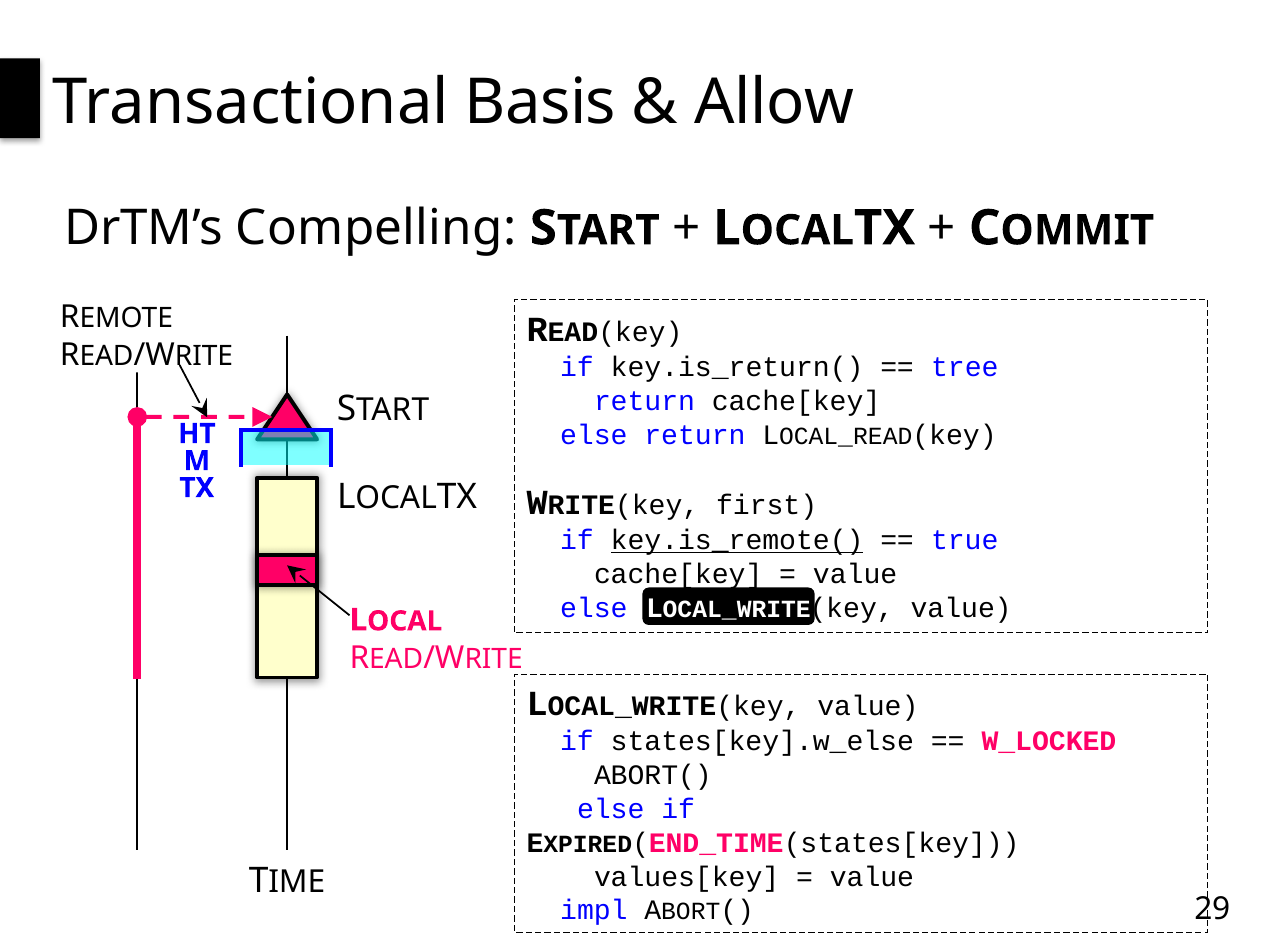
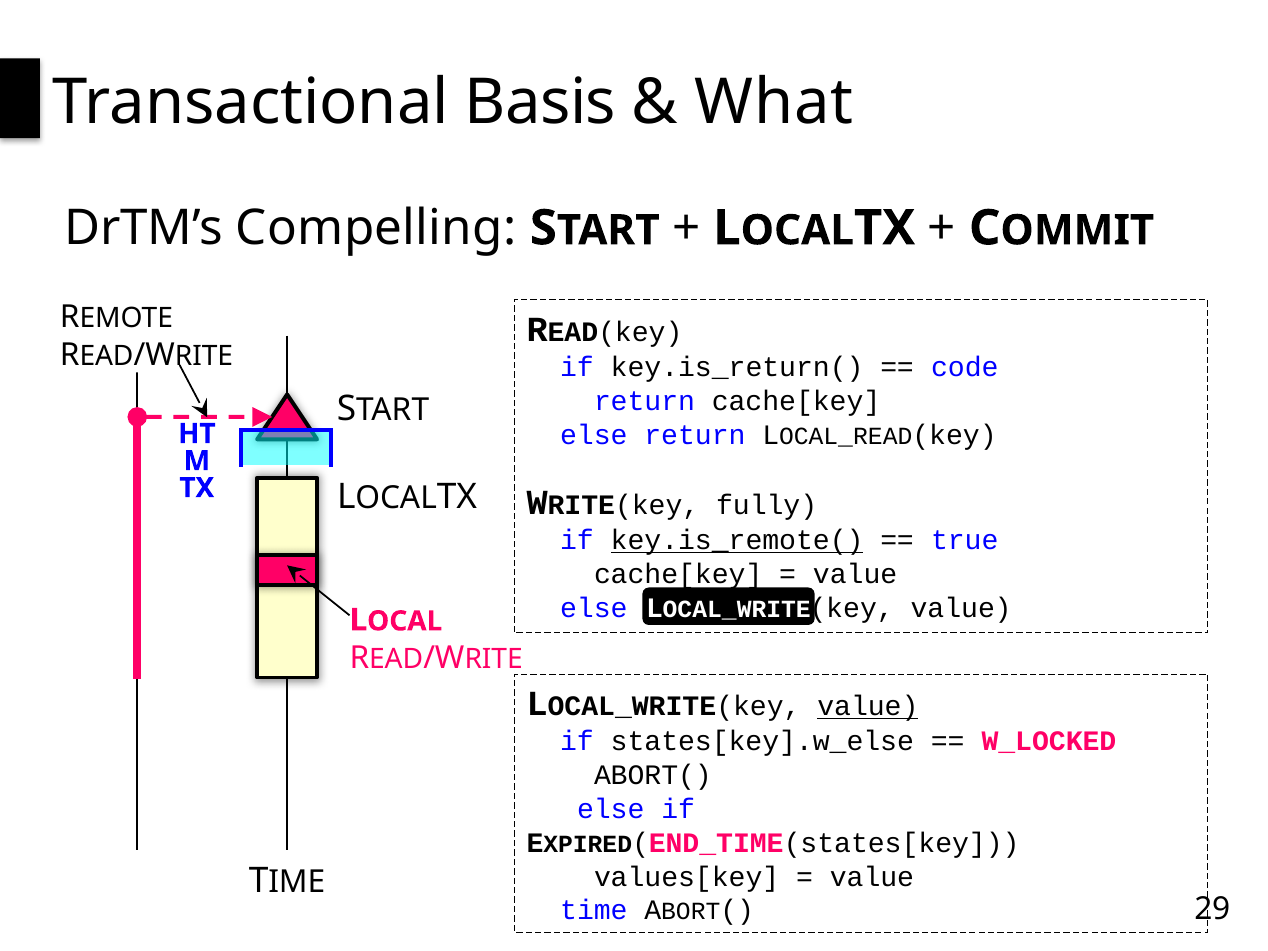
Allow: Allow -> What
tree: tree -> code
first: first -> fully
value at (868, 706) underline: none -> present
impl at (594, 911): impl -> time
